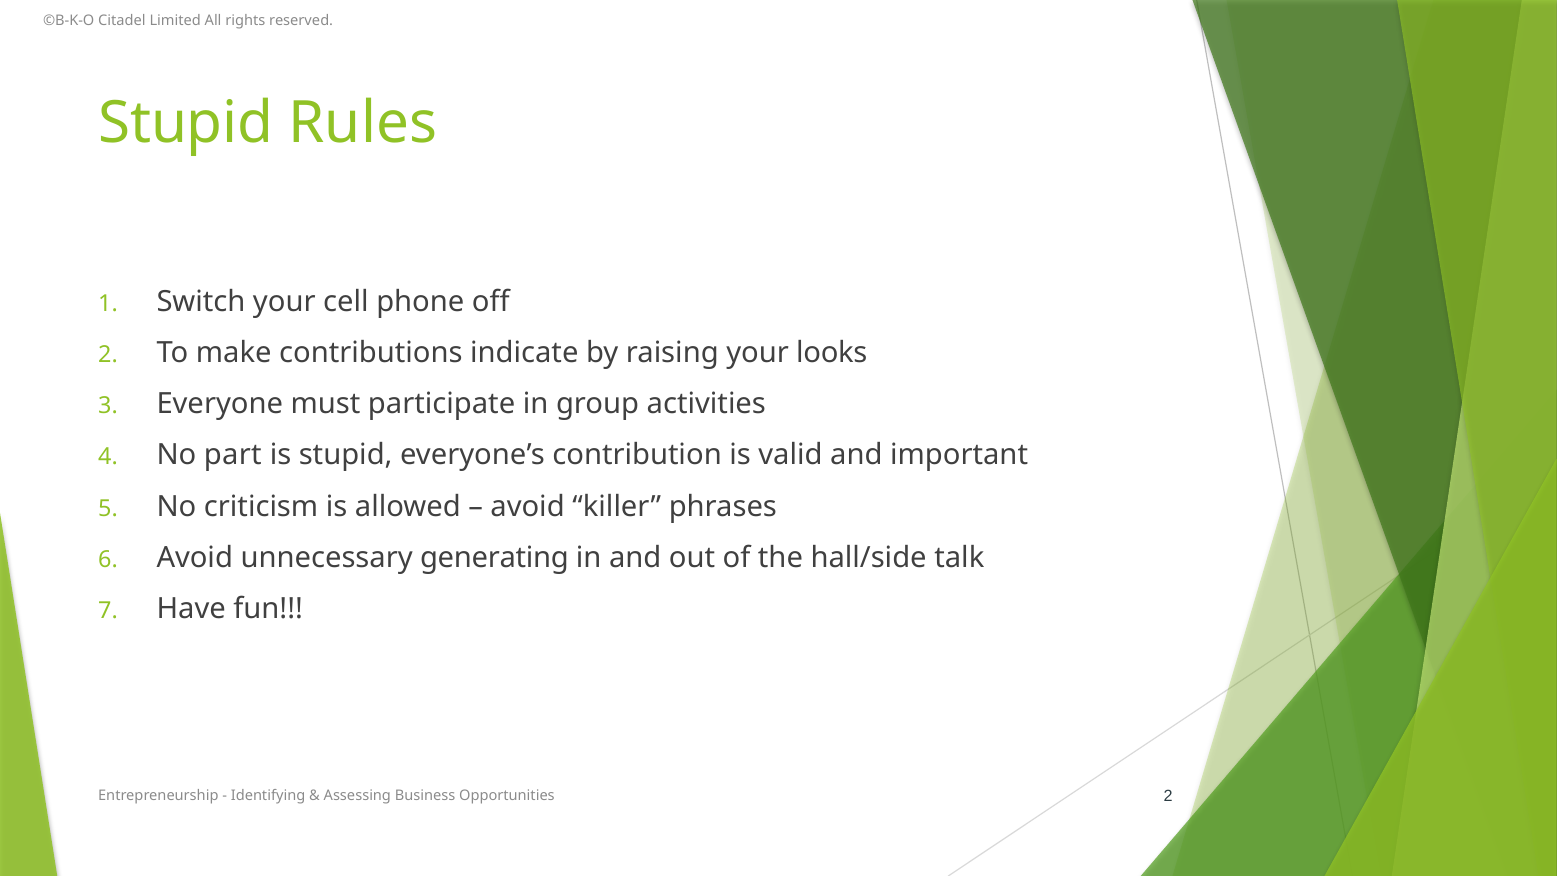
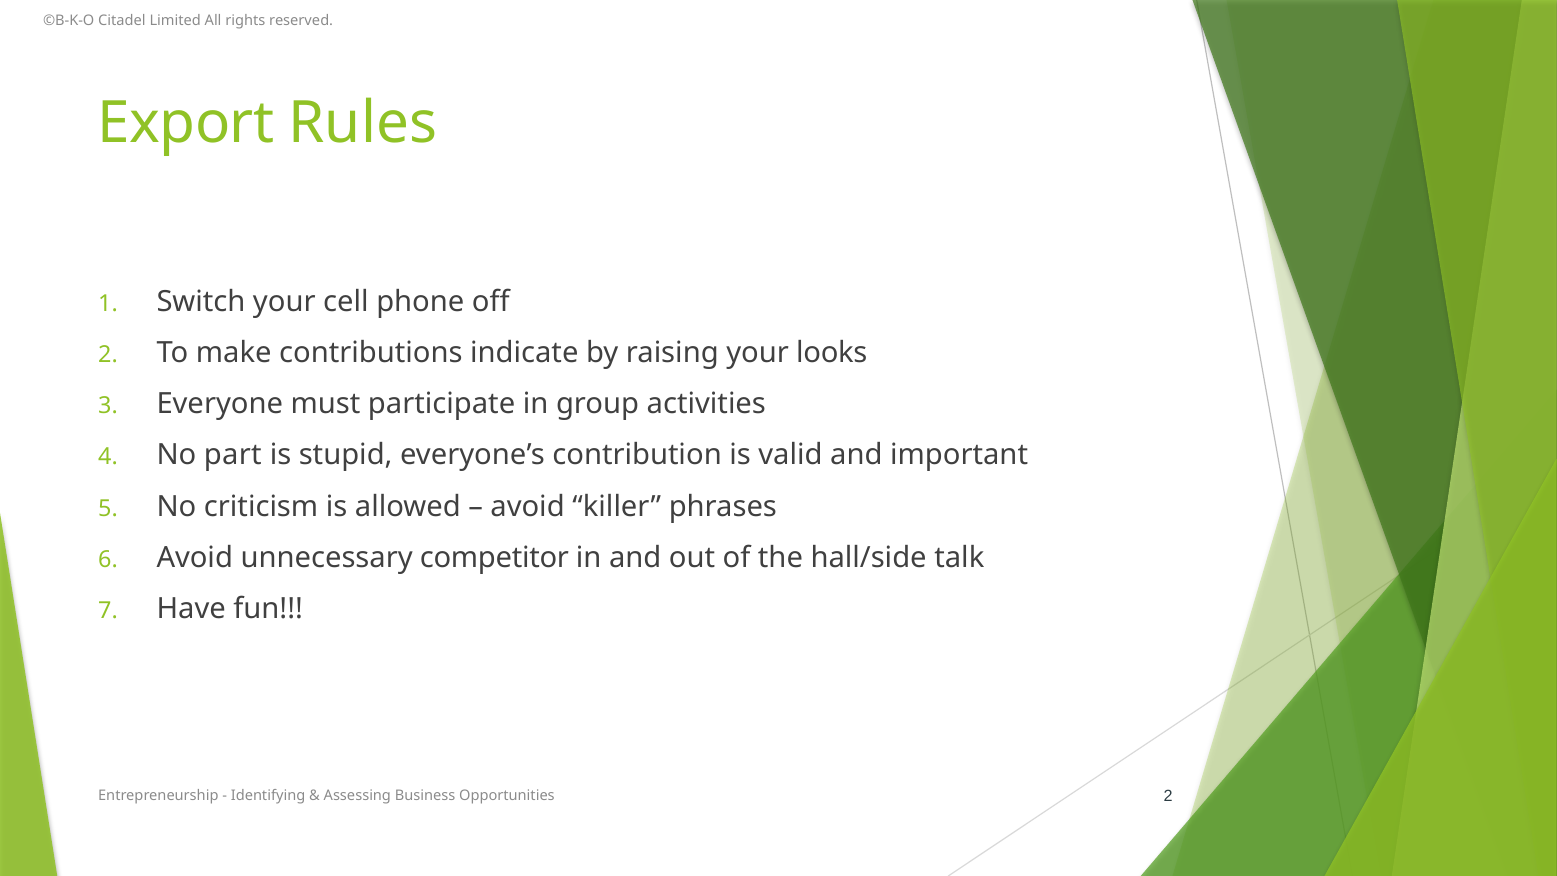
Stupid at (186, 123): Stupid -> Export
generating: generating -> competitor
